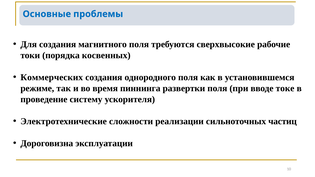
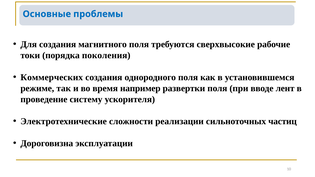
косвенных: косвенных -> поколения
пиннинга: пиннинга -> например
токе: токе -> лент
